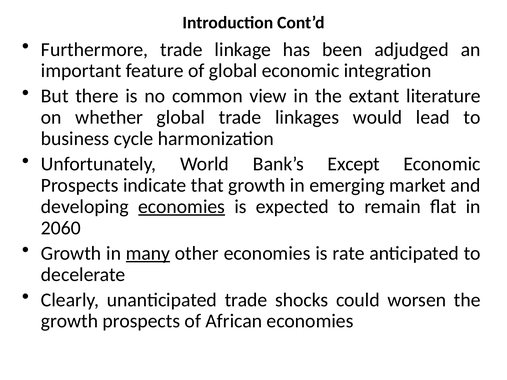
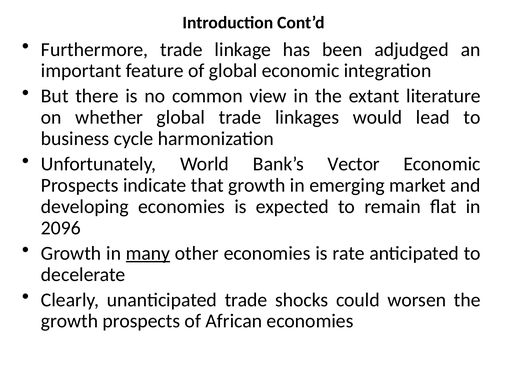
Except: Except -> Vector
economies at (182, 207) underline: present -> none
2060: 2060 -> 2096
